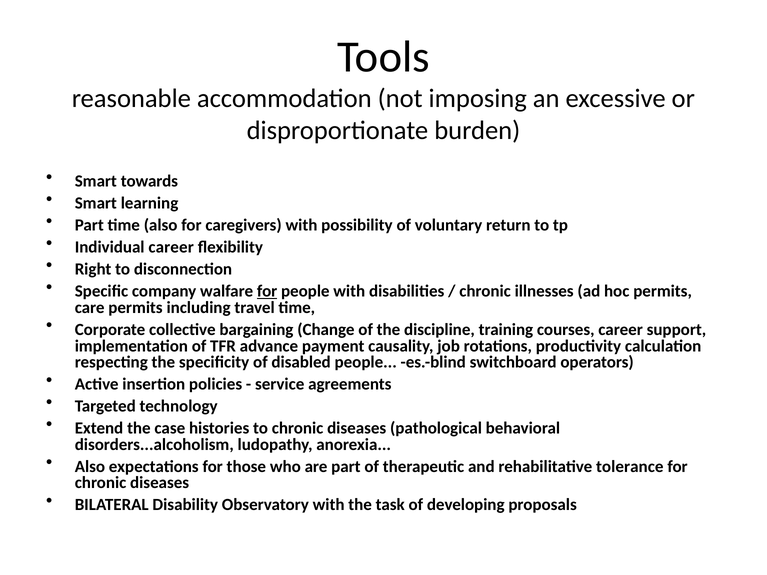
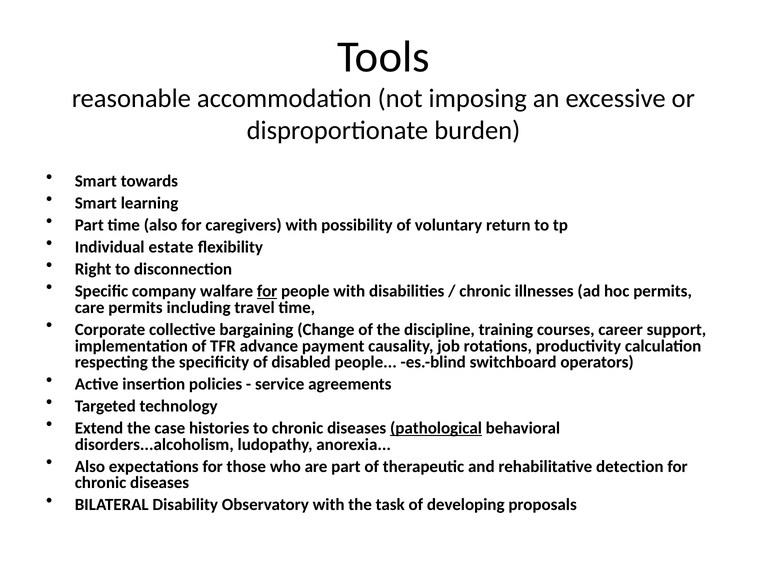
Individual career: career -> estate
pathological underline: none -> present
tolerance: tolerance -> detection
